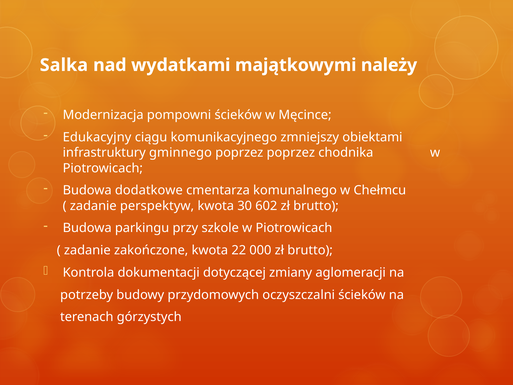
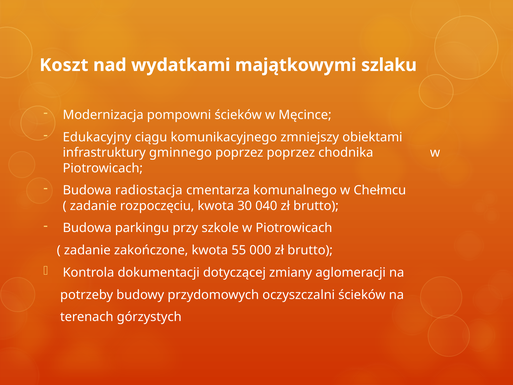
Salka: Salka -> Koszt
należy: należy -> szlaku
dodatkowe: dodatkowe -> radiostacja
perspektyw: perspektyw -> rozpoczęciu
602: 602 -> 040
22: 22 -> 55
